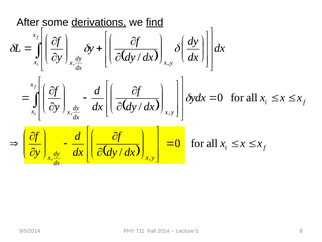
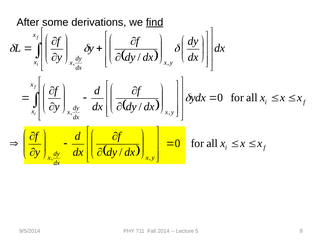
derivations underline: present -> none
